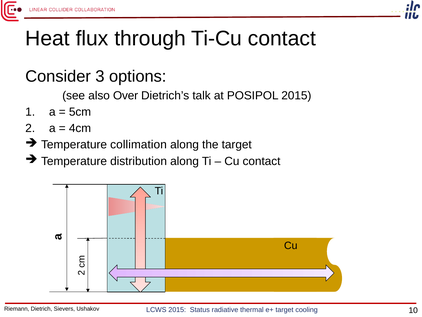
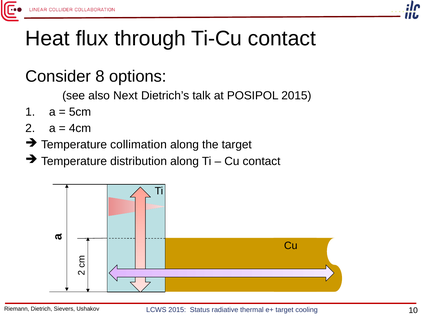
3: 3 -> 8
Over: Over -> Next
